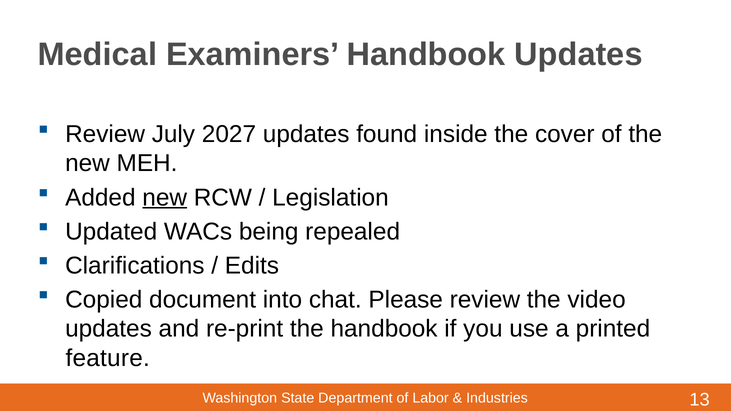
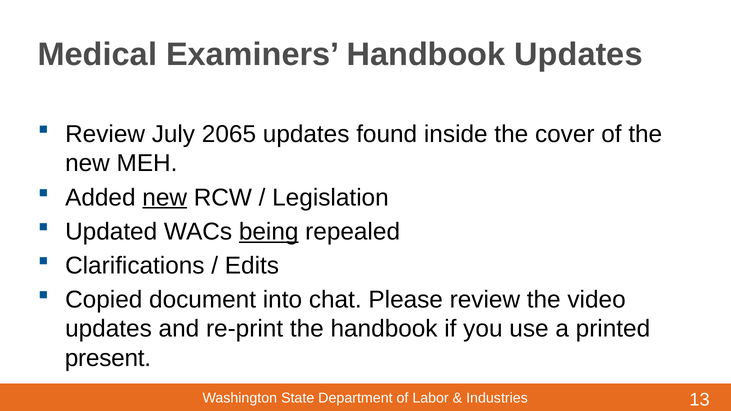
2027: 2027 -> 2065
being underline: none -> present
feature: feature -> present
